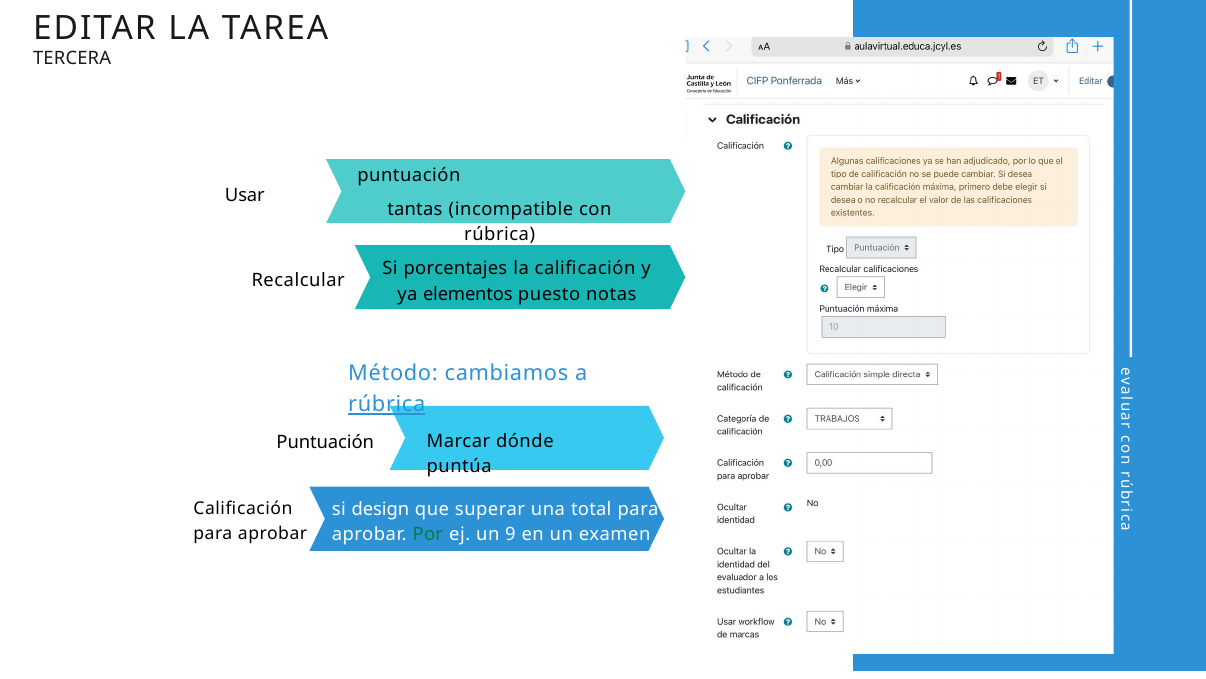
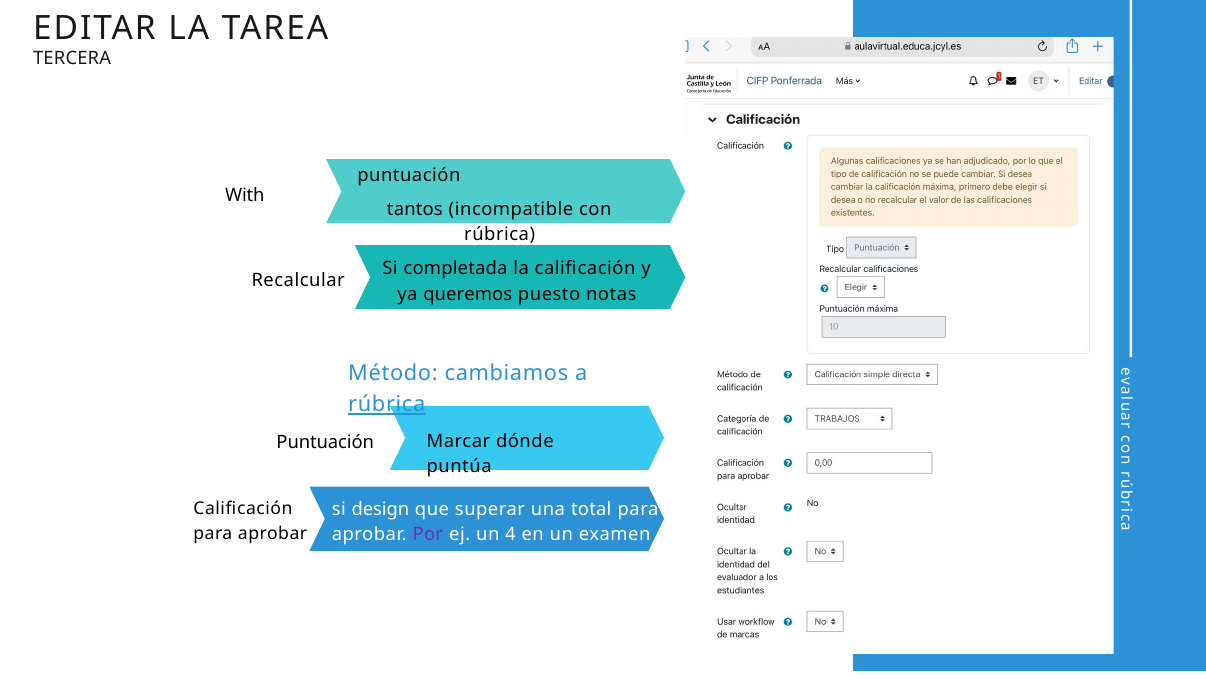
Usar: Usar -> With
tantas: tantas -> tantos
porcentajes: porcentajes -> completada
elementos: elementos -> queremos
Por colour: green -> purple
9: 9 -> 4
